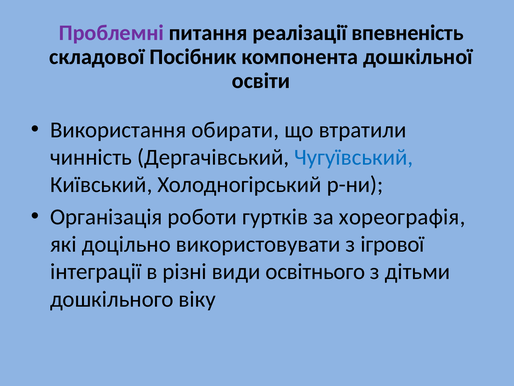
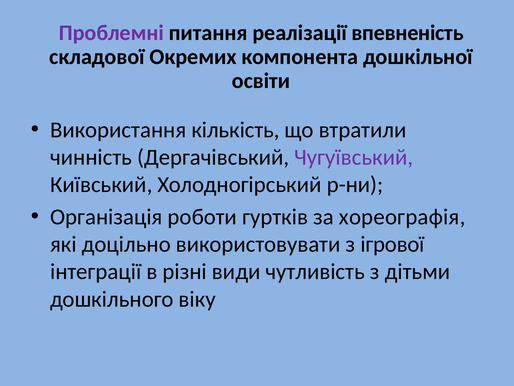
Посібник: Посібник -> Окремих
обирати: обирати -> кількість
Чугуївський colour: blue -> purple
освітнього: освітнього -> чутливість
